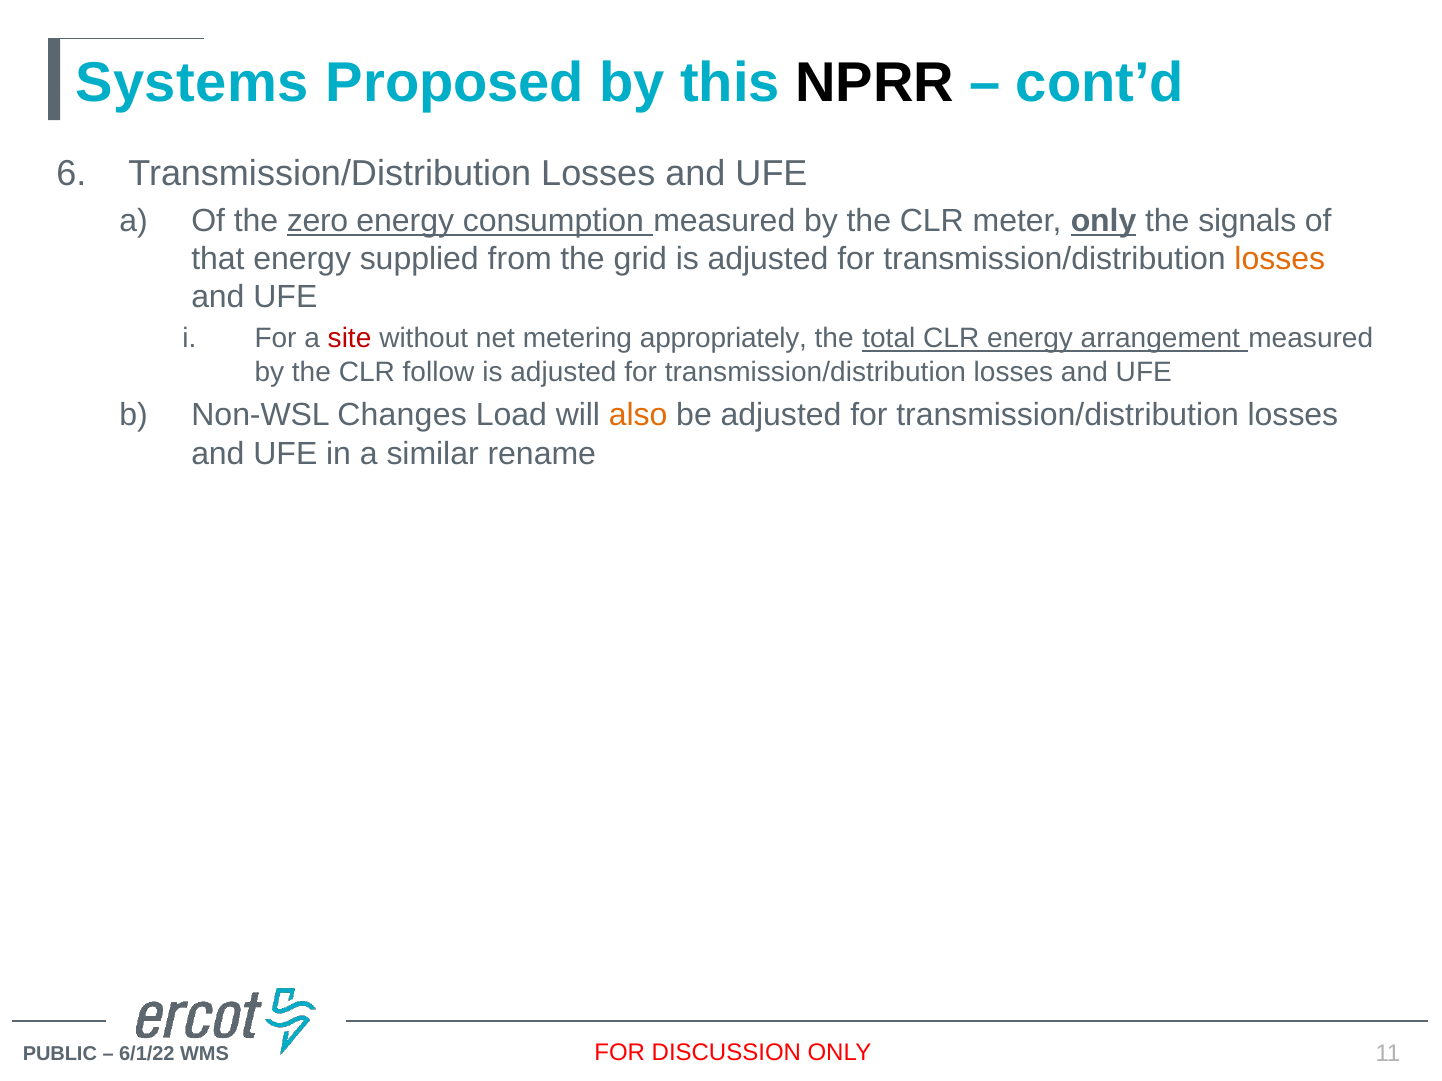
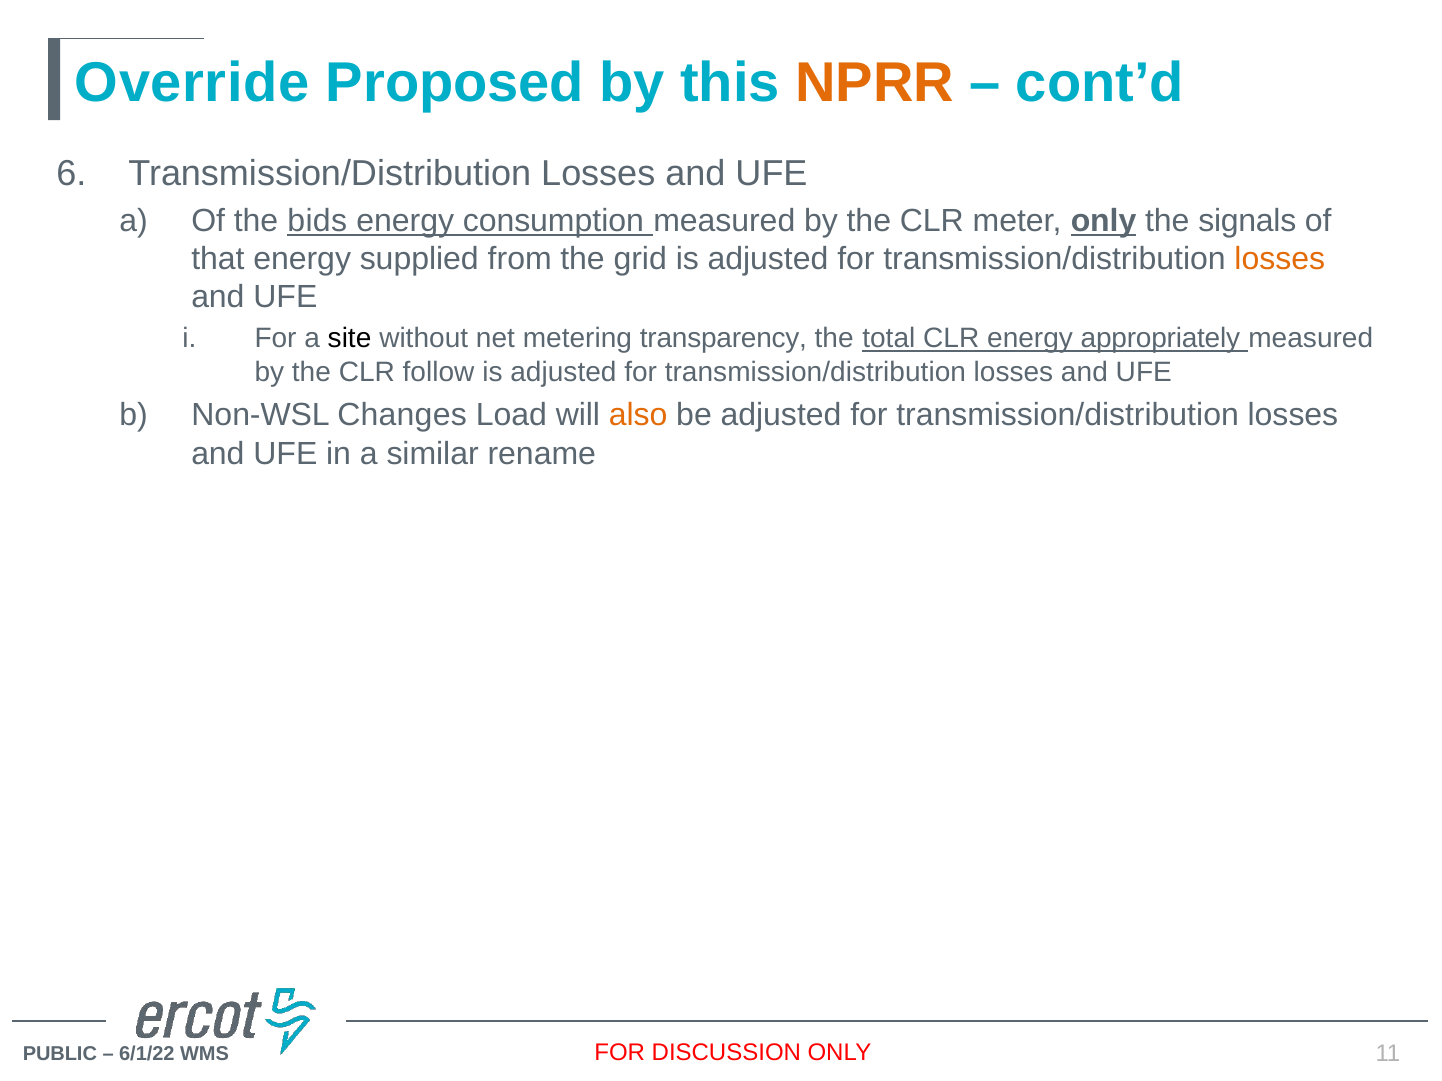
Systems: Systems -> Override
NPRR colour: black -> orange
zero: zero -> bids
site colour: red -> black
appropriately: appropriately -> transparency
arrangement: arrangement -> appropriately
